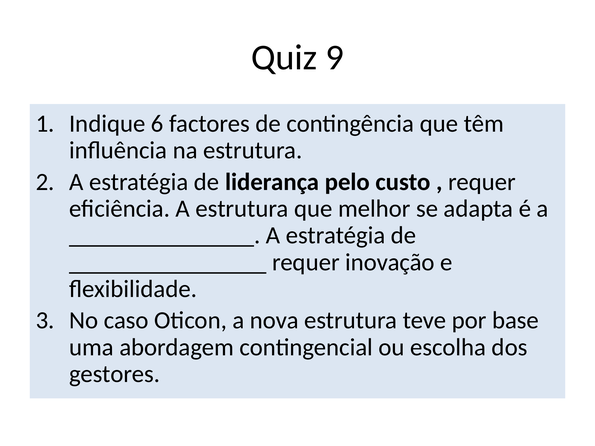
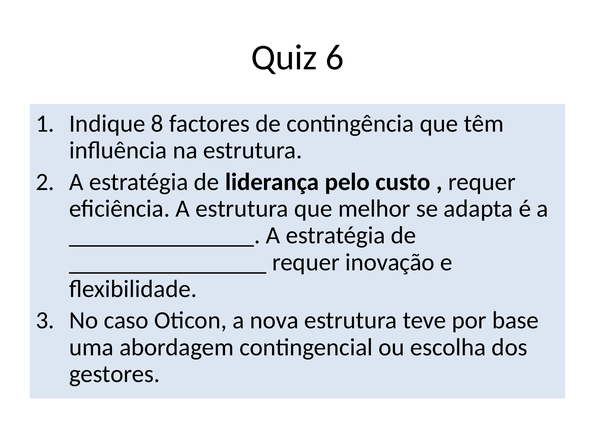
9: 9 -> 6
6: 6 -> 8
